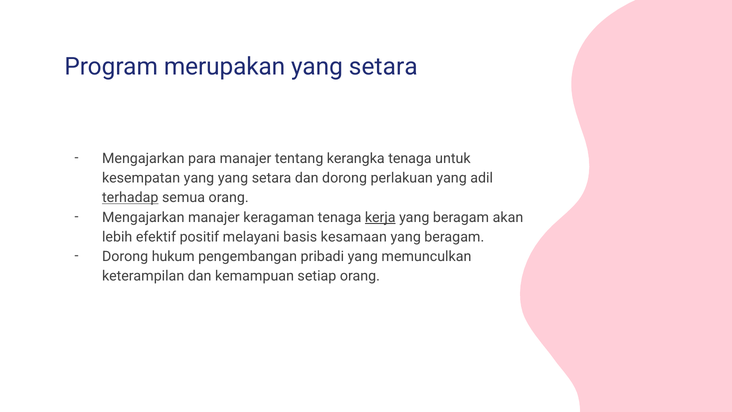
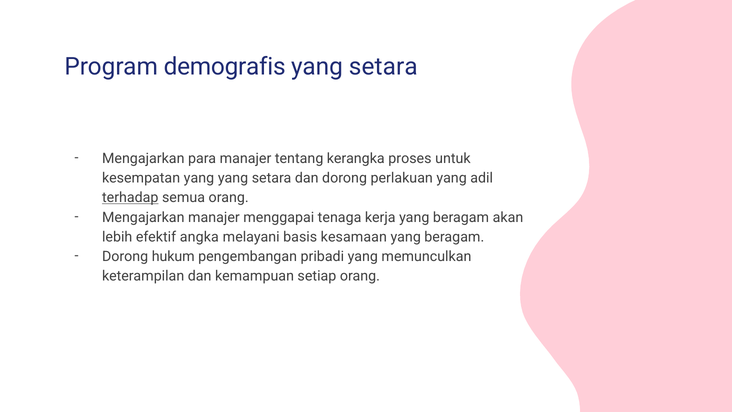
merupakan: merupakan -> demografis
kerangka tenaga: tenaga -> proses
keragaman: keragaman -> menggapai
kerja underline: present -> none
positif: positif -> angka
